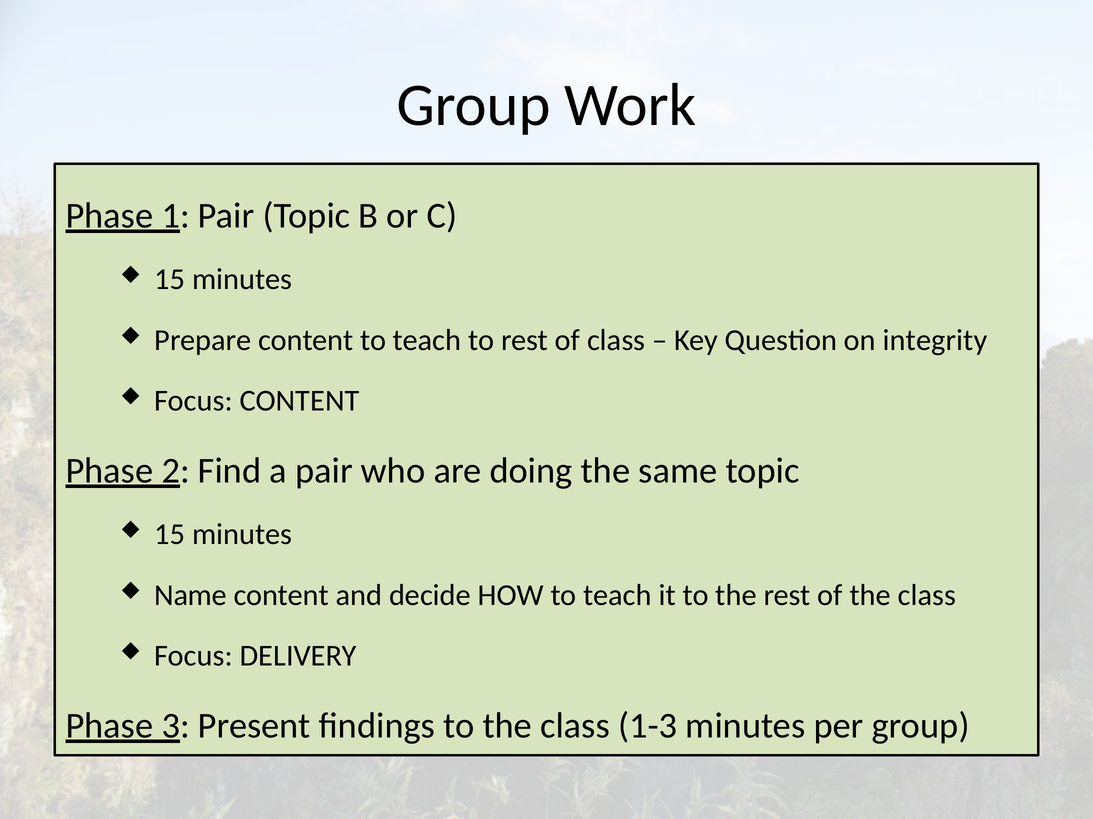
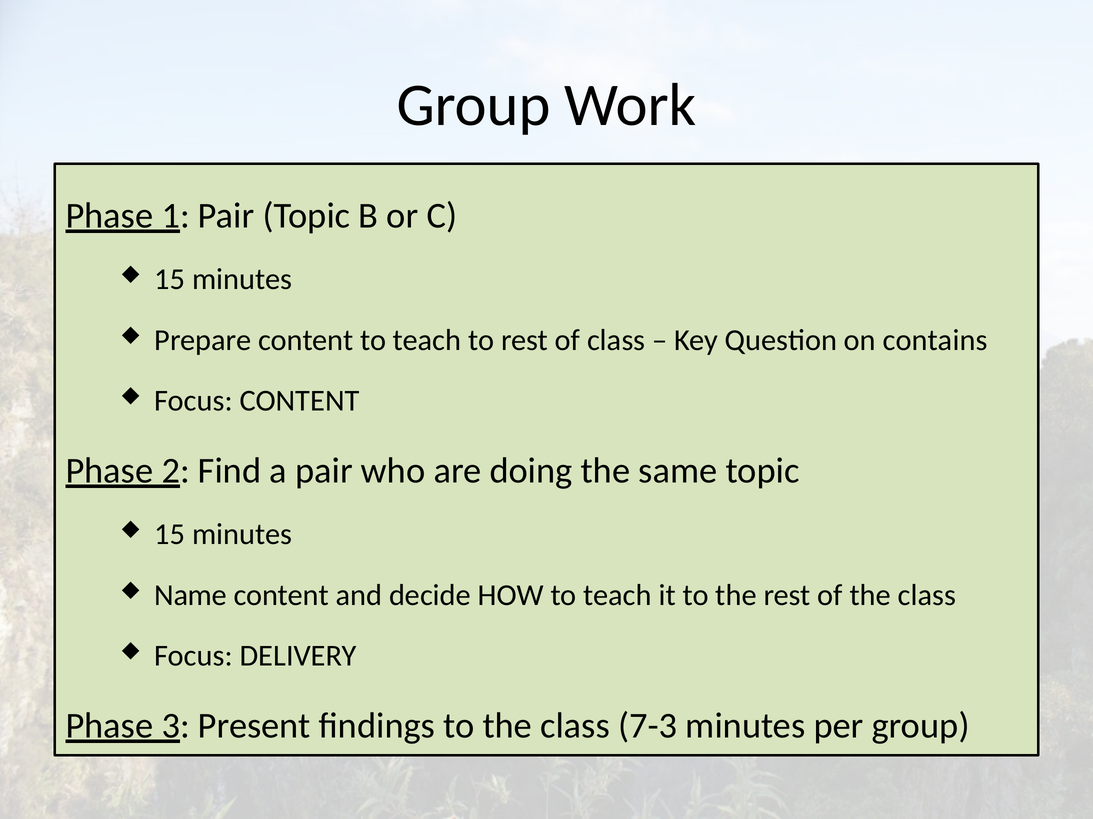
integrity: integrity -> contains
1-3: 1-3 -> 7-3
